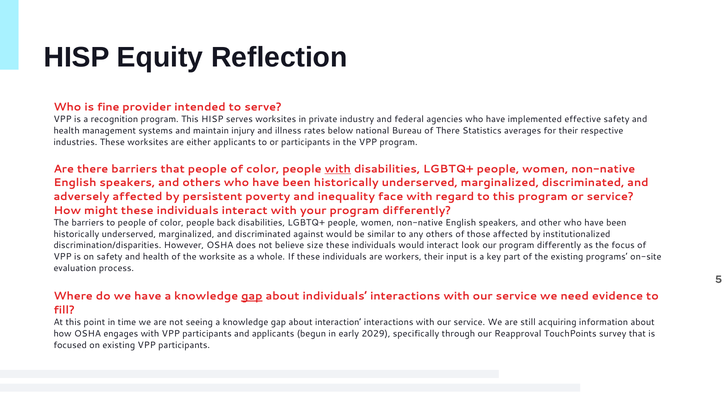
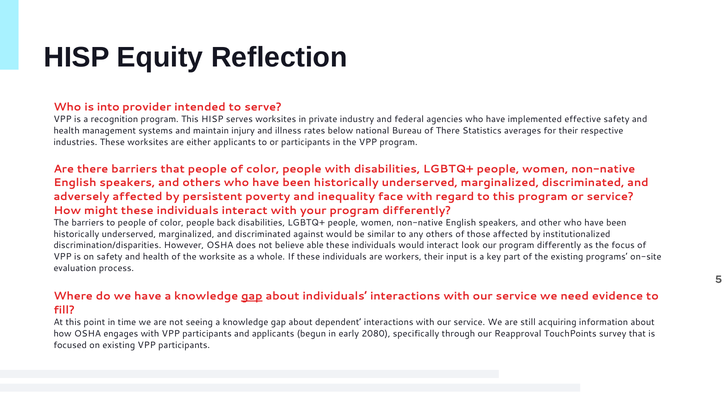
fine: fine -> into
with at (338, 169) underline: present -> none
size: size -> able
interaction: interaction -> dependent
2029: 2029 -> 2080
